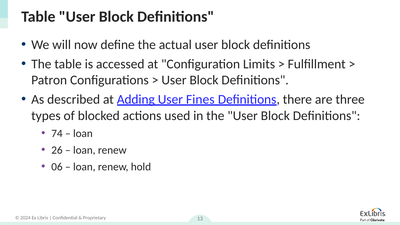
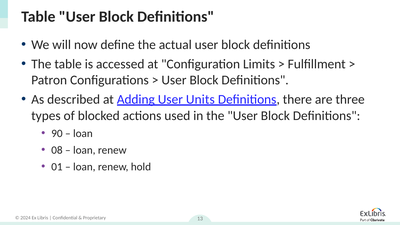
Fines: Fines -> Units
74: 74 -> 90
26: 26 -> 08
06: 06 -> 01
